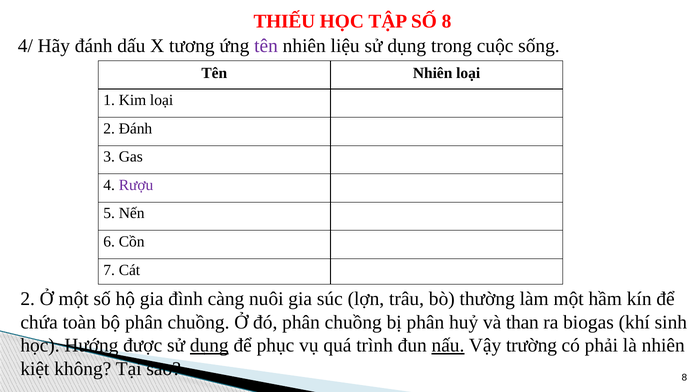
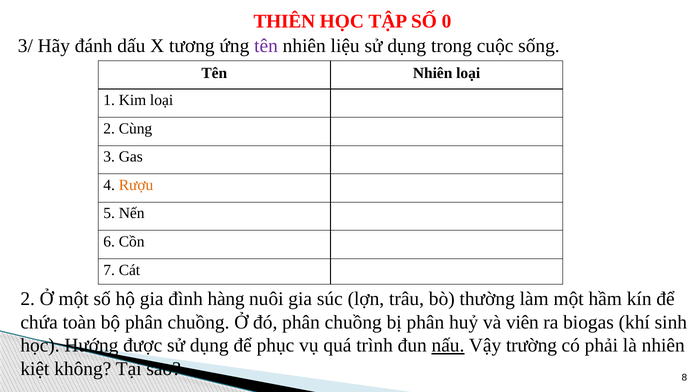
THIẾU: THIẾU -> THIÊN
SỐ 8: 8 -> 0
4/: 4/ -> 3/
2 Đánh: Đánh -> Cùng
Rượu colour: purple -> orange
càng: càng -> hàng
than: than -> viên
dụng at (209, 346) underline: present -> none
